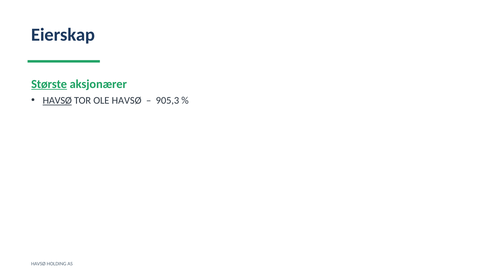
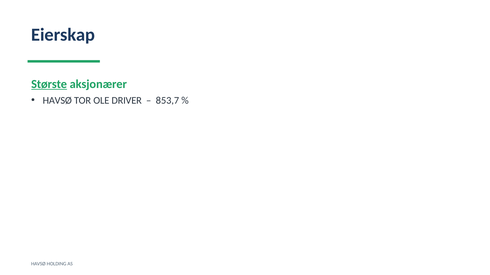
HAVSØ at (57, 101) underline: present -> none
OLE HAVSØ: HAVSØ -> DRIVER
905,3: 905,3 -> 853,7
